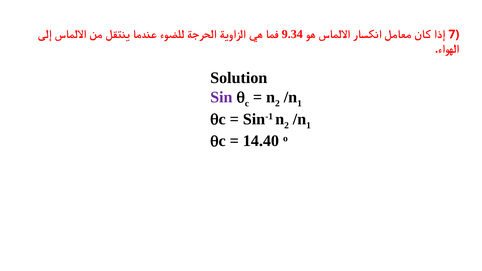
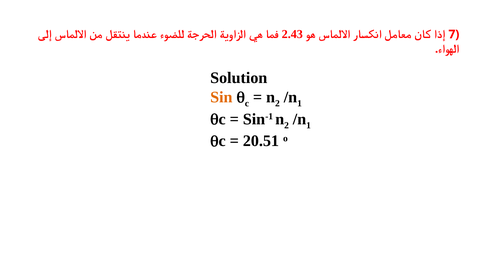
9.34: 9.34 -> 2.43
Sin colour: purple -> orange
14.40: 14.40 -> 20.51
